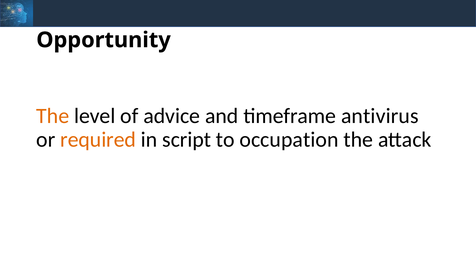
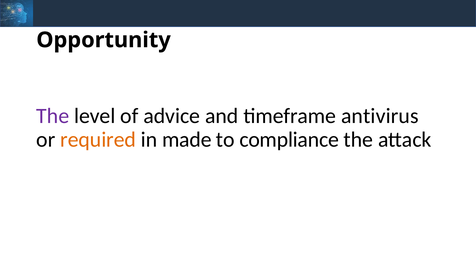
The at (53, 116) colour: orange -> purple
script: script -> made
occupation: occupation -> compliance
